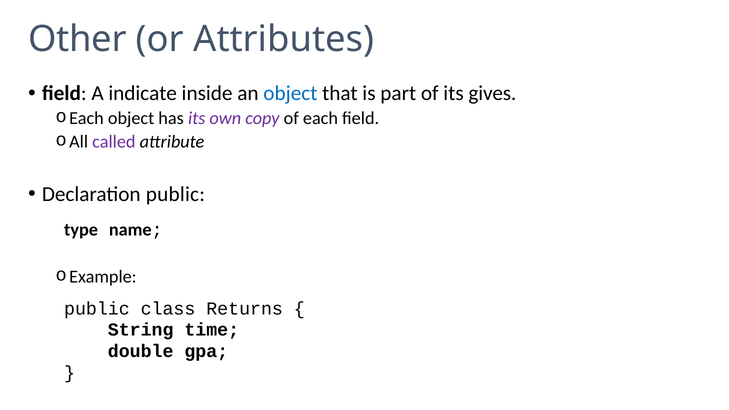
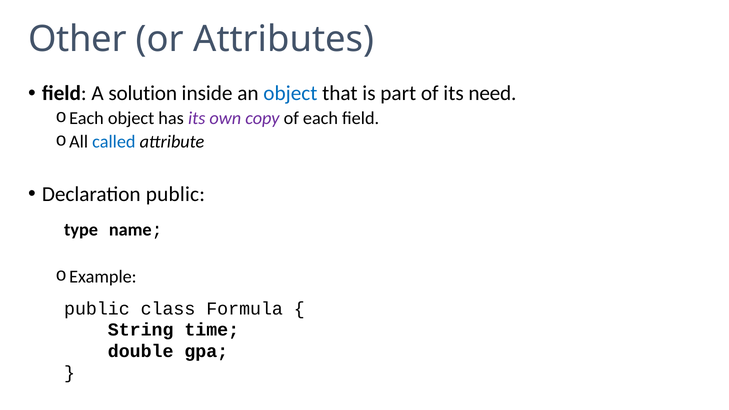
indicate: indicate -> solution
gives: gives -> need
called colour: purple -> blue
Returns: Returns -> Formula
